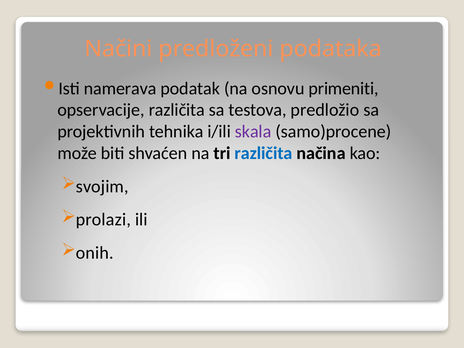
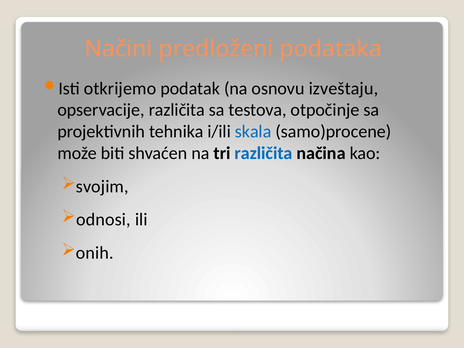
namerava: namerava -> otkrijemo
primeniti: primeniti -> izveštaju
predložio: predložio -> otpočinje
skala colour: purple -> blue
prolazi: prolazi -> odnosi
